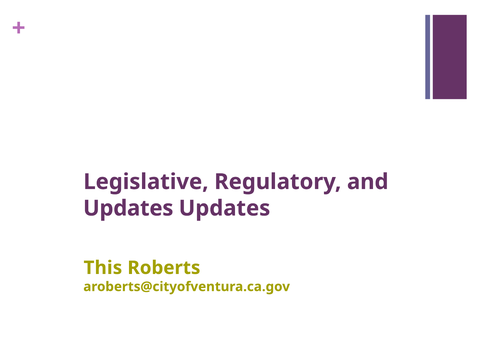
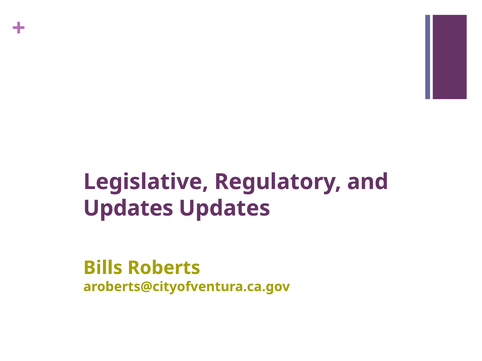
This: This -> Bills
